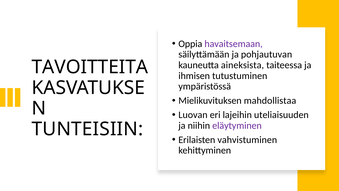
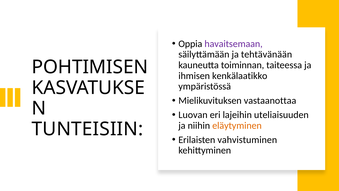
pohjautuvan: pohjautuvan -> tehtävänään
aineksista: aineksista -> toiminnan
TAVOITTEITA: TAVOITTEITA -> POHTIMISEN
tutustuminen: tutustuminen -> kenkälaatikko
mahdollistaa: mahdollistaa -> vastaanottaa
eläytyminen colour: purple -> orange
